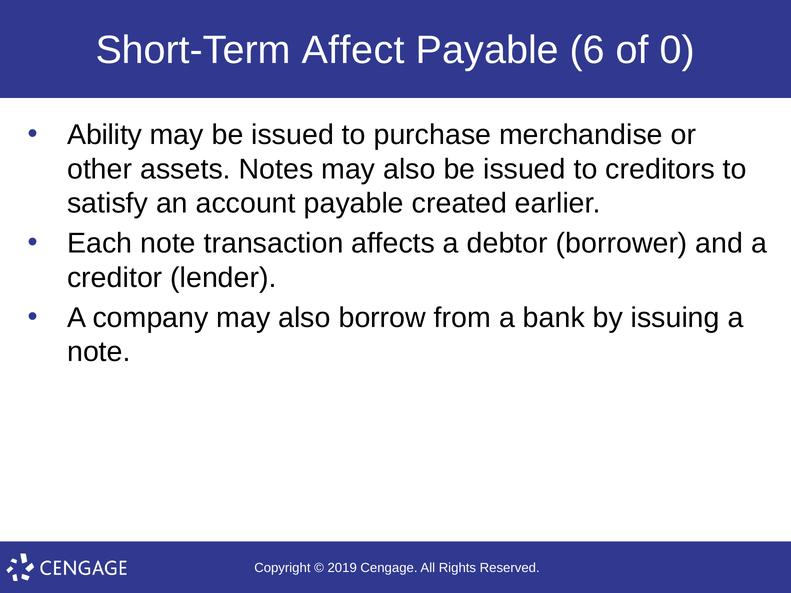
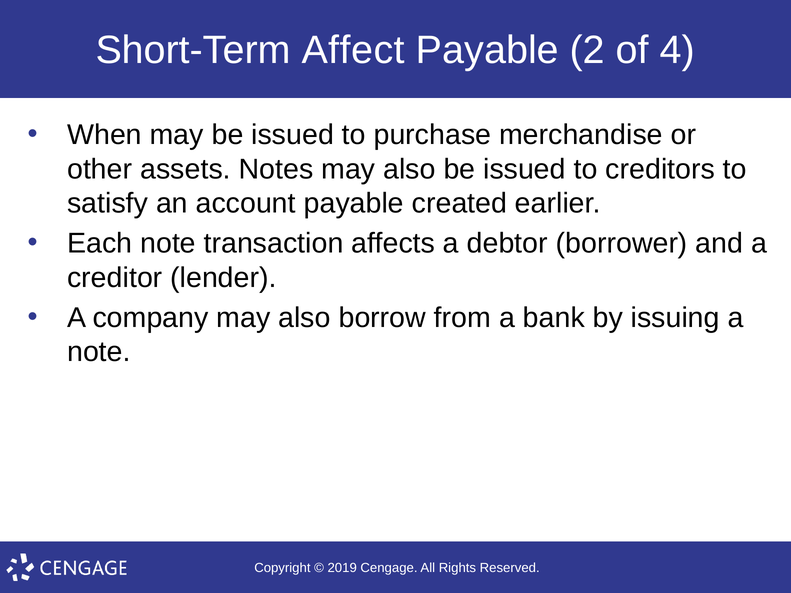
6: 6 -> 2
0: 0 -> 4
Ability: Ability -> When
